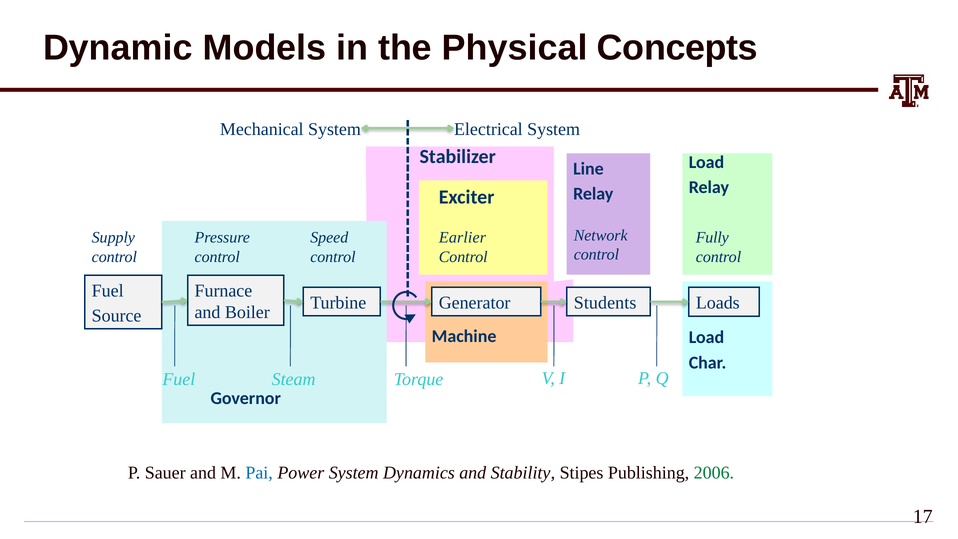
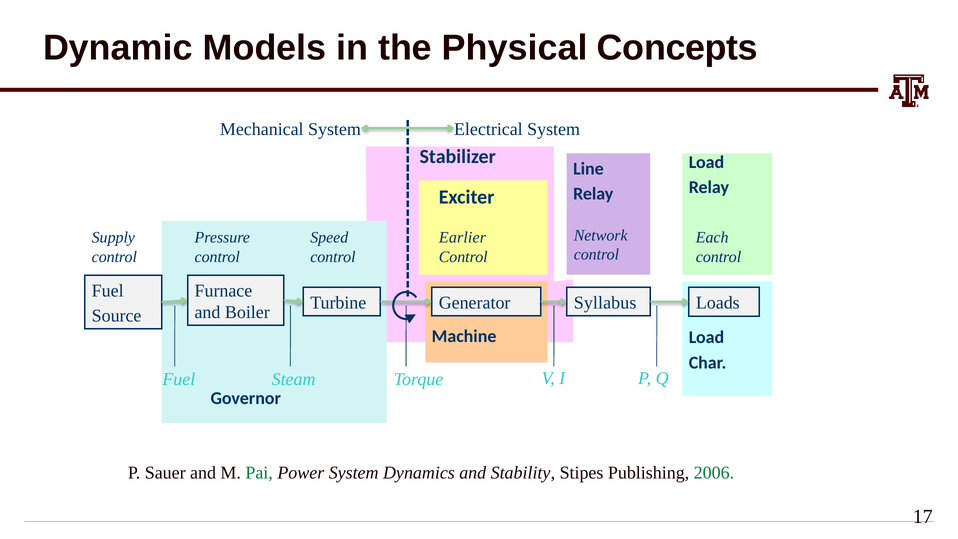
Fully: Fully -> Each
Students: Students -> Syllabus
Pai colour: blue -> green
